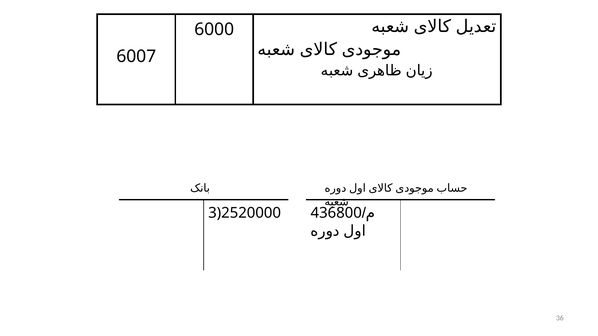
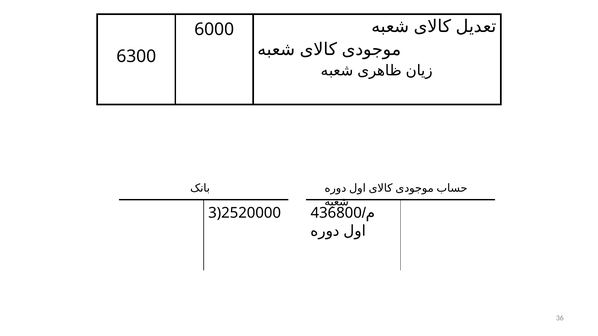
6007: 6007 -> 6300
